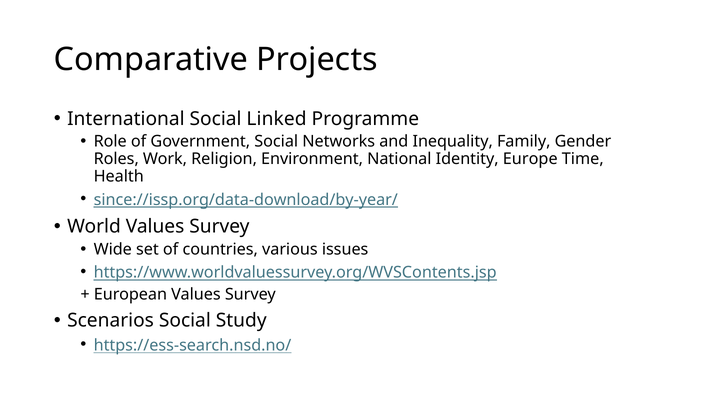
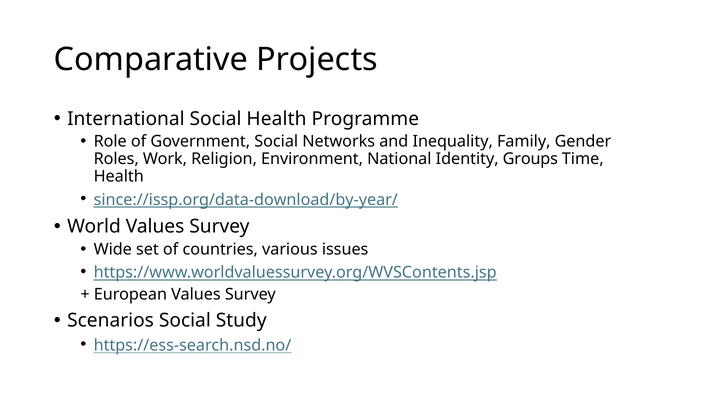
Social Linked: Linked -> Health
Europe: Europe -> Groups
